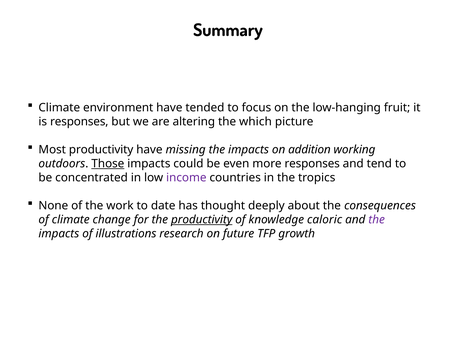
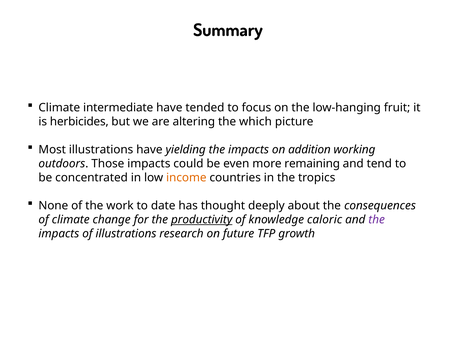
environment: environment -> intermediate
is responses: responses -> herbicides
Most productivity: productivity -> illustrations
missing: missing -> yielding
Those underline: present -> none
more responses: responses -> remaining
income colour: purple -> orange
